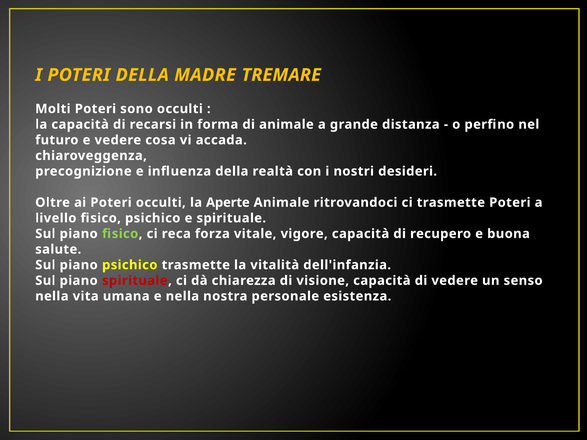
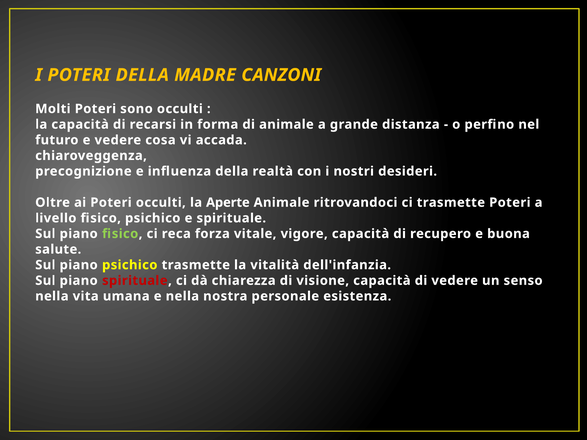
TREMARE: TREMARE -> CANZONI
